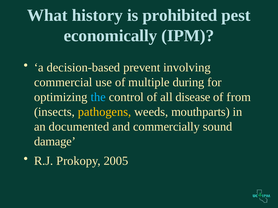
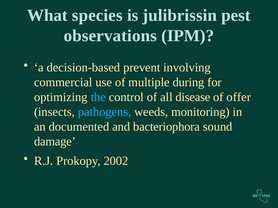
history: history -> species
prohibited: prohibited -> julibrissin
economically: economically -> observations
from: from -> offer
pathogens colour: yellow -> light blue
mouthparts: mouthparts -> monitoring
commercially: commercially -> bacteriophora
2005: 2005 -> 2002
